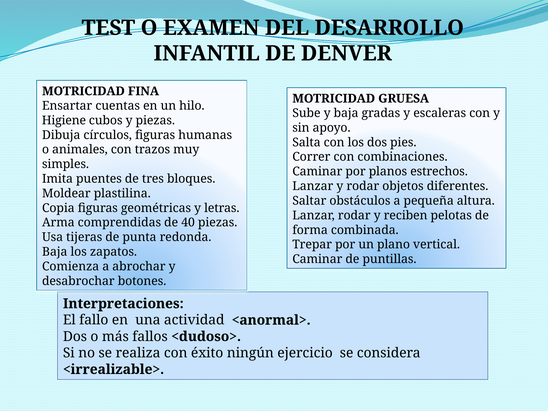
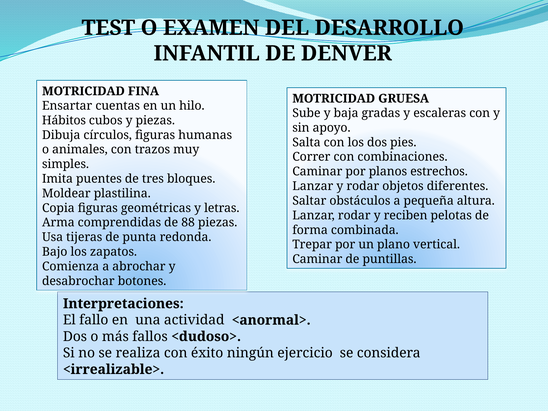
Higiene: Higiene -> Hábitos
40: 40 -> 88
Baja at (55, 252): Baja -> Bajo
